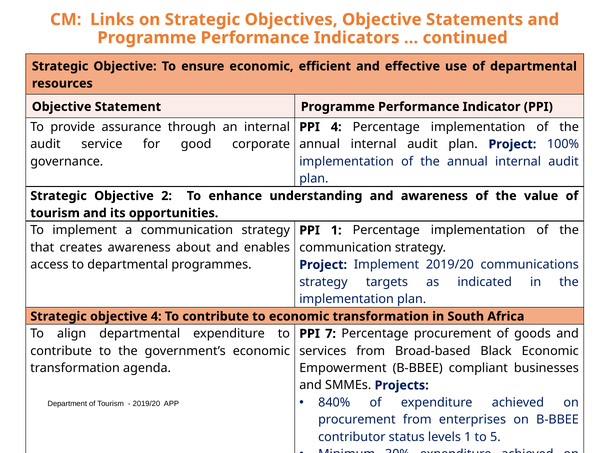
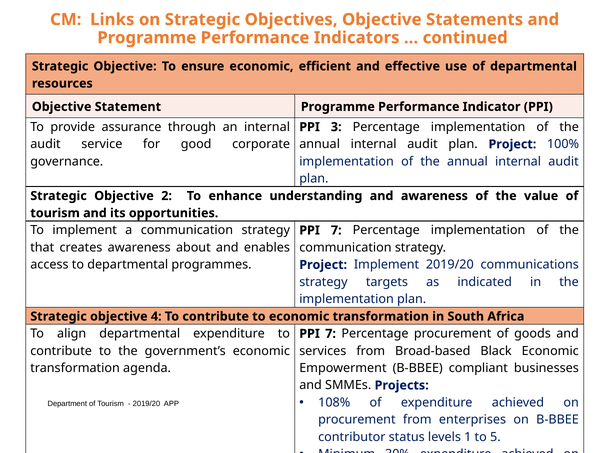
PPI 4: 4 -> 3
1 at (336, 231): 1 -> 7
840%: 840% -> 108%
